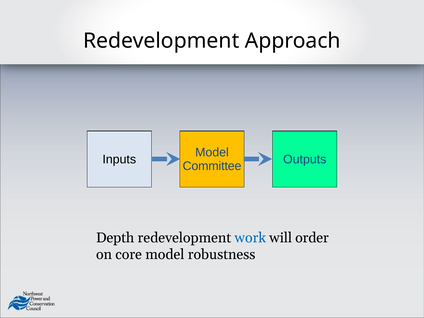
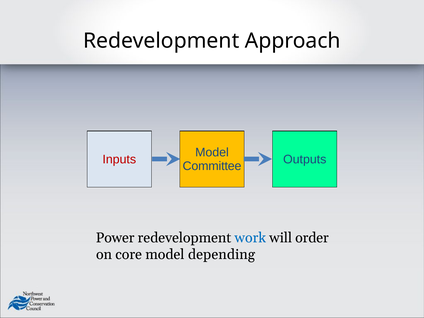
Inputs colour: black -> red
Depth: Depth -> Power
robustness: robustness -> depending
